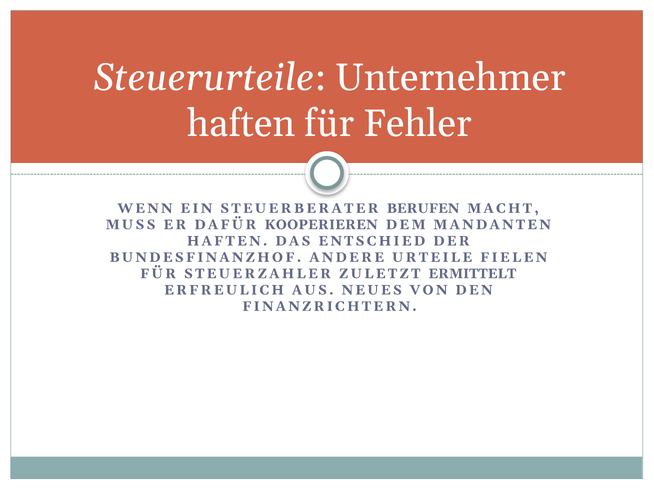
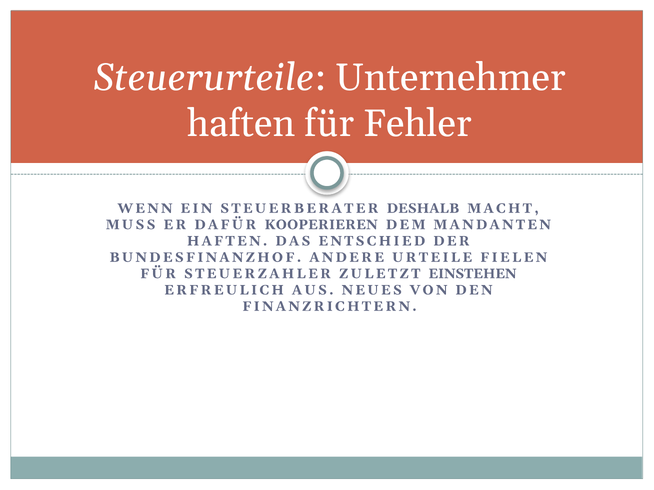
BERUFEN: BERUFEN -> DESHALB
ERMITTELT: ERMITTELT -> EINSTEHEN
